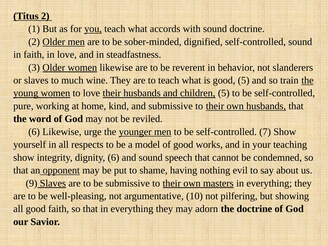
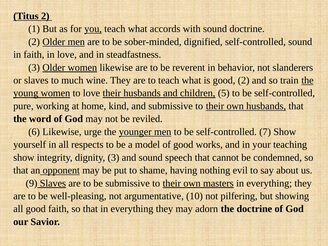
good 5: 5 -> 2
dignity 6: 6 -> 3
